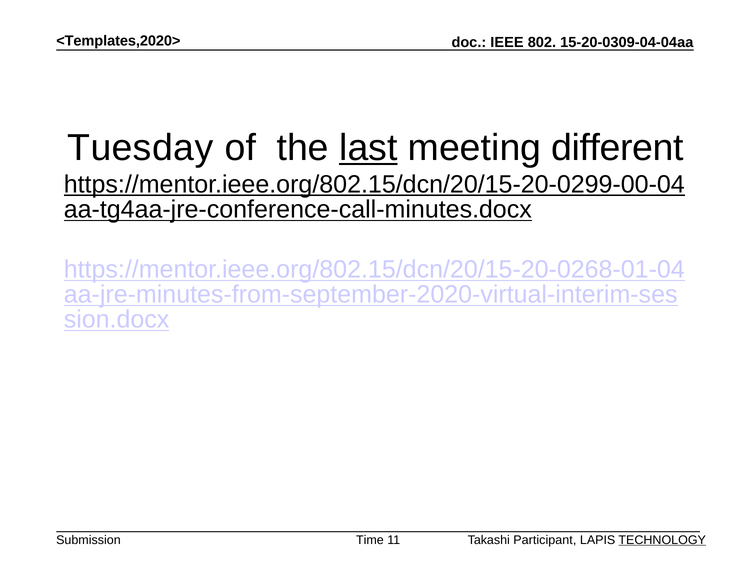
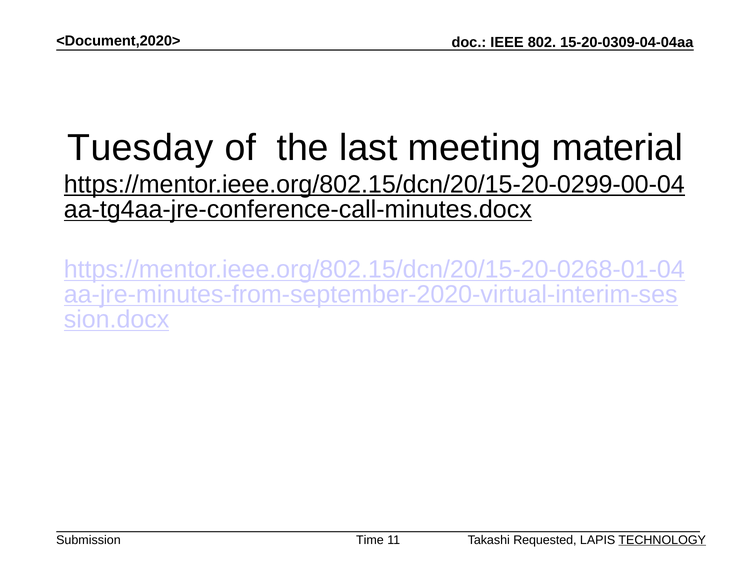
<Templates,2020>: <Templates,2020> -> <Document,2020>
last underline: present -> none
different: different -> material
Participant: Participant -> Requested
